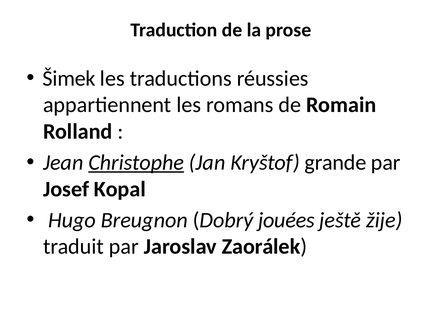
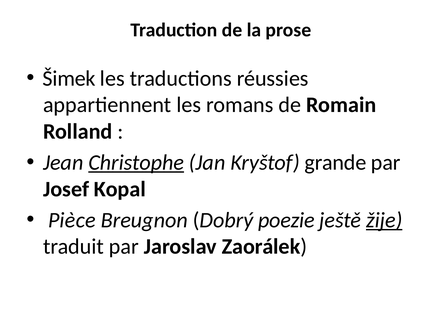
Hugo: Hugo -> Pièce
jouées: jouées -> poezie
žije underline: none -> present
